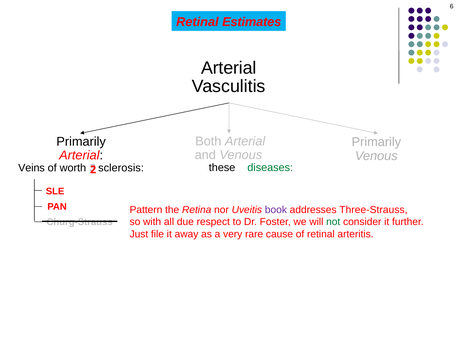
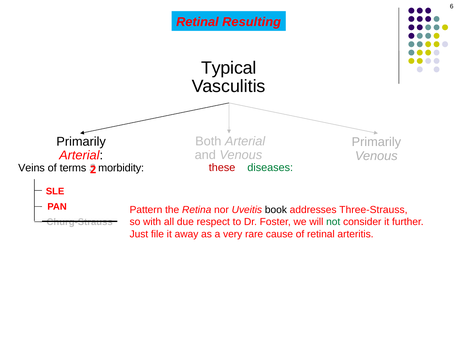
Estimates: Estimates -> Resulting
Arterial at (229, 68): Arterial -> Typical
these colour: black -> red
worth: worth -> terms
sclerosis: sclerosis -> morbidity
book colour: purple -> black
